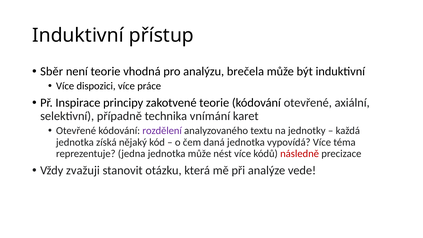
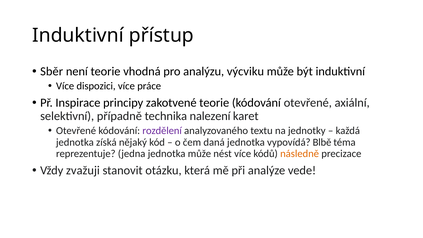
brečela: brečela -> výcviku
vnímání: vnímání -> nalezení
vypovídá Více: Více -> Blbě
následně colour: red -> orange
